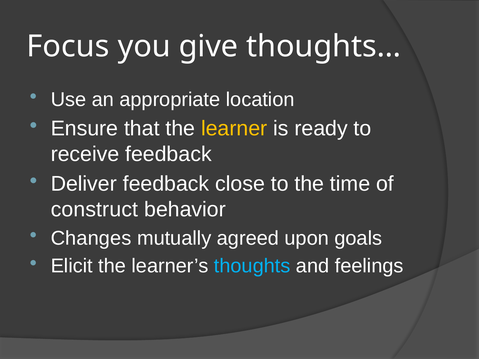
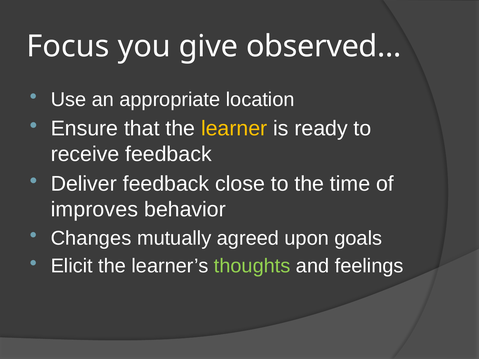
thoughts…: thoughts… -> observed…
construct: construct -> improves
thoughts colour: light blue -> light green
